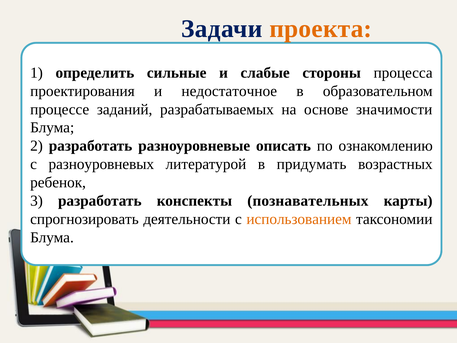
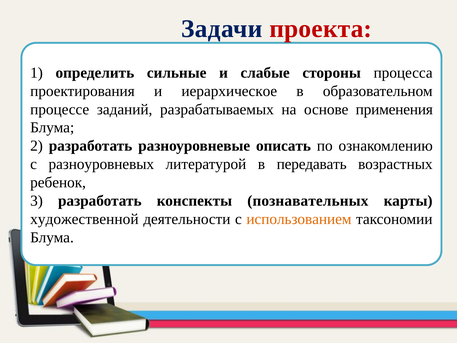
проекта colour: orange -> red
недостаточное: недостаточное -> иерархическое
значимости: значимости -> применения
придумать: придумать -> передавать
спрогнозировать: спрогнозировать -> художественной
